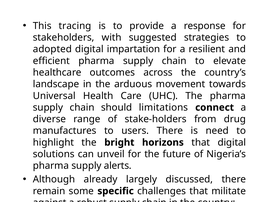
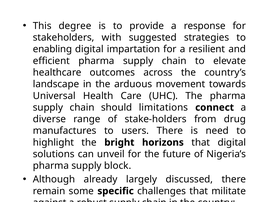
tracing: tracing -> degree
adopted: adopted -> enabling
alerts: alerts -> block
